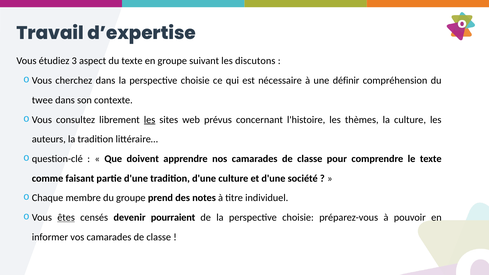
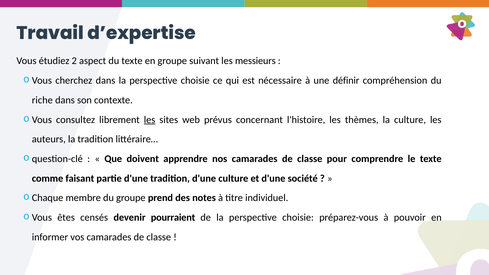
3: 3 -> 2
discutons: discutons -> messieurs
twee: twee -> riche
êtes underline: present -> none
